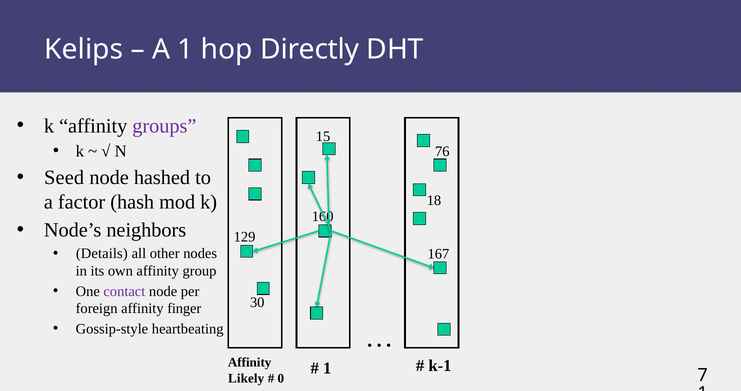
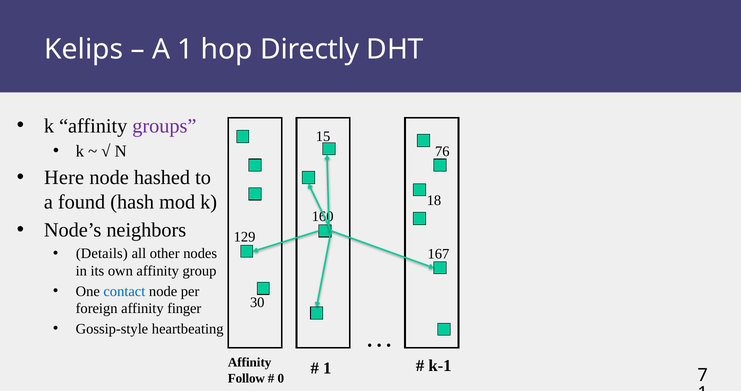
Seed: Seed -> Here
factor: factor -> found
contact colour: purple -> blue
Likely: Likely -> Follow
